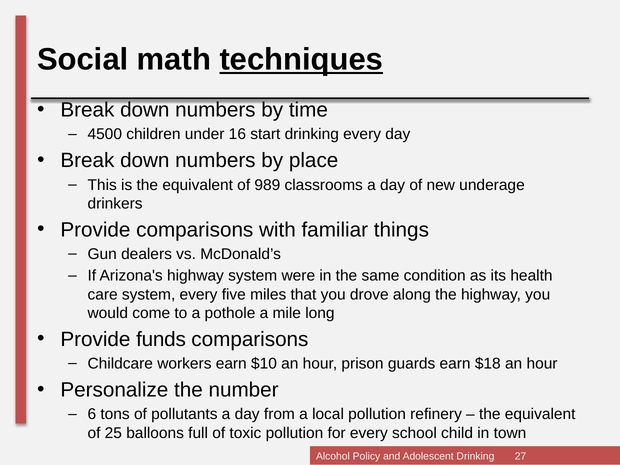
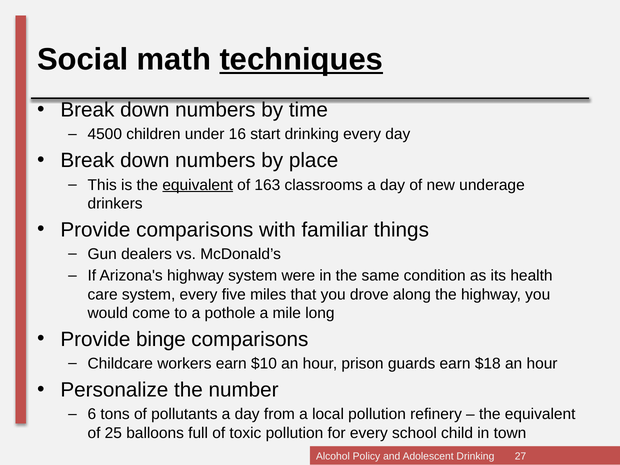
equivalent at (198, 185) underline: none -> present
989: 989 -> 163
funds: funds -> binge
